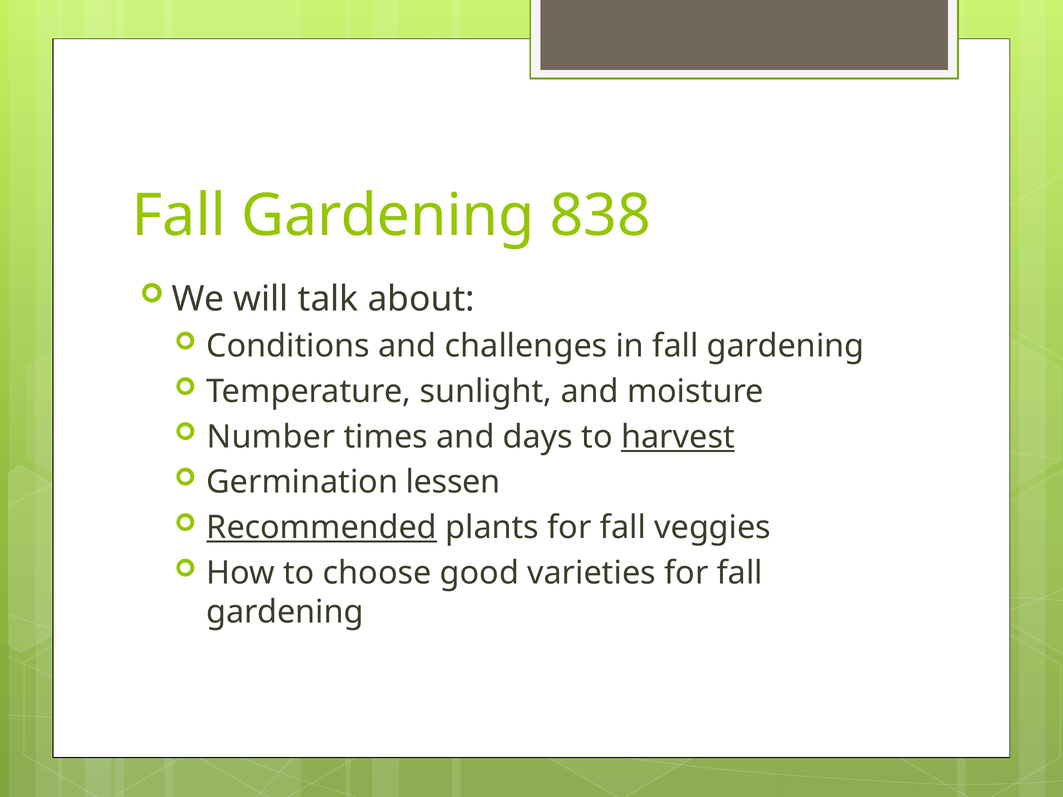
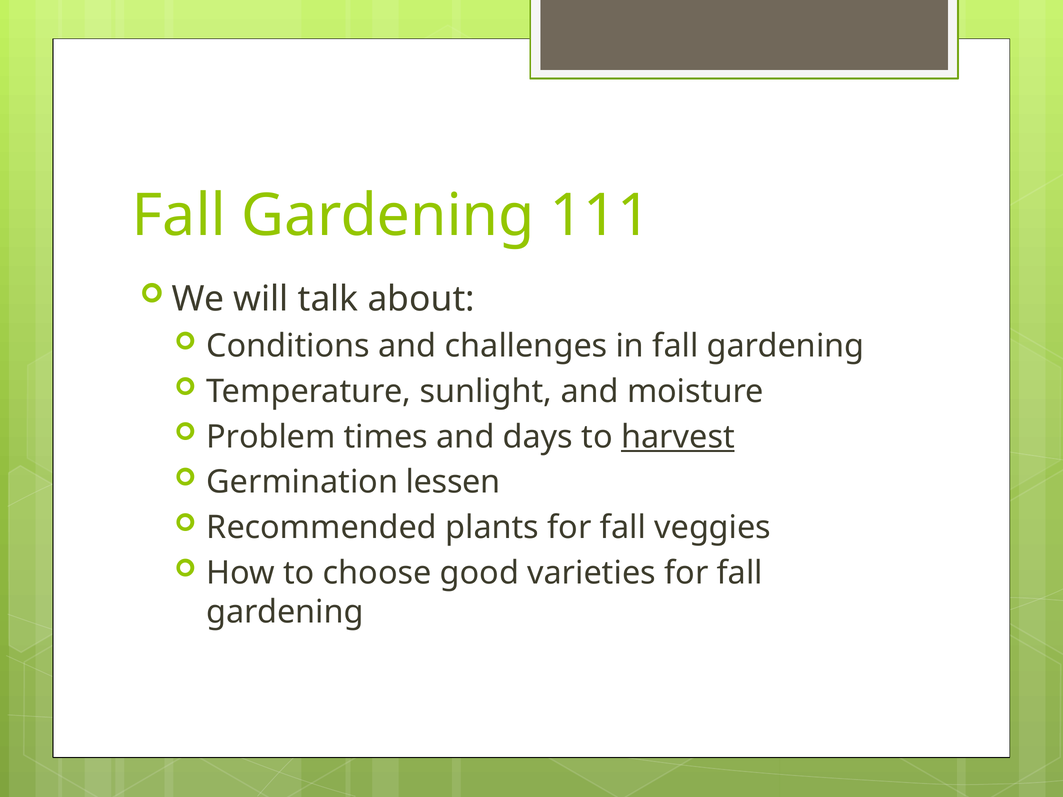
838: 838 -> 111
Number: Number -> Problem
Recommended underline: present -> none
